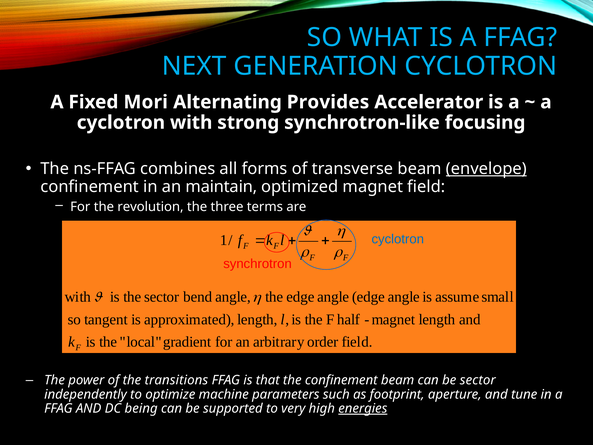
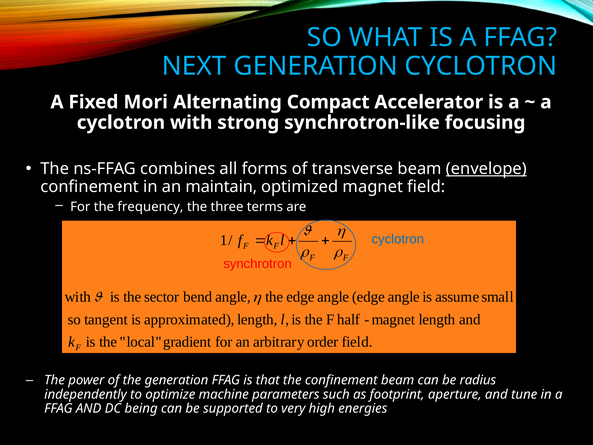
Provides: Provides -> Compact
revolution: revolution -> frequency
the transitions: transitions -> generation
be sector: sector -> radius
energies underline: present -> none
